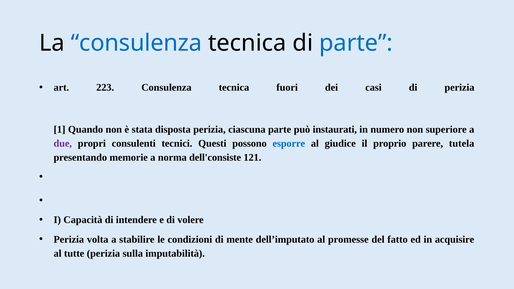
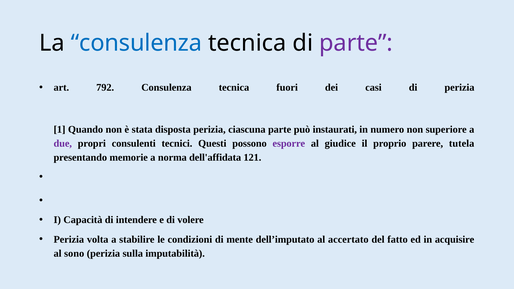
parte at (356, 43) colour: blue -> purple
223: 223 -> 792
esporre colour: blue -> purple
dell'consiste: dell'consiste -> dell'affidata
promesse: promesse -> accertato
tutte: tutte -> sono
